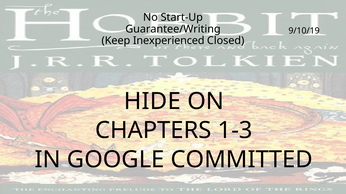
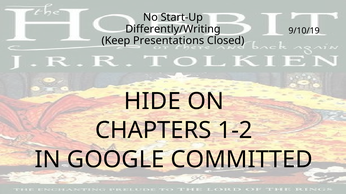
Guarantee/Writing: Guarantee/Writing -> Differently/Writing
Inexperienced: Inexperienced -> Presentations
1-3: 1-3 -> 1-2
